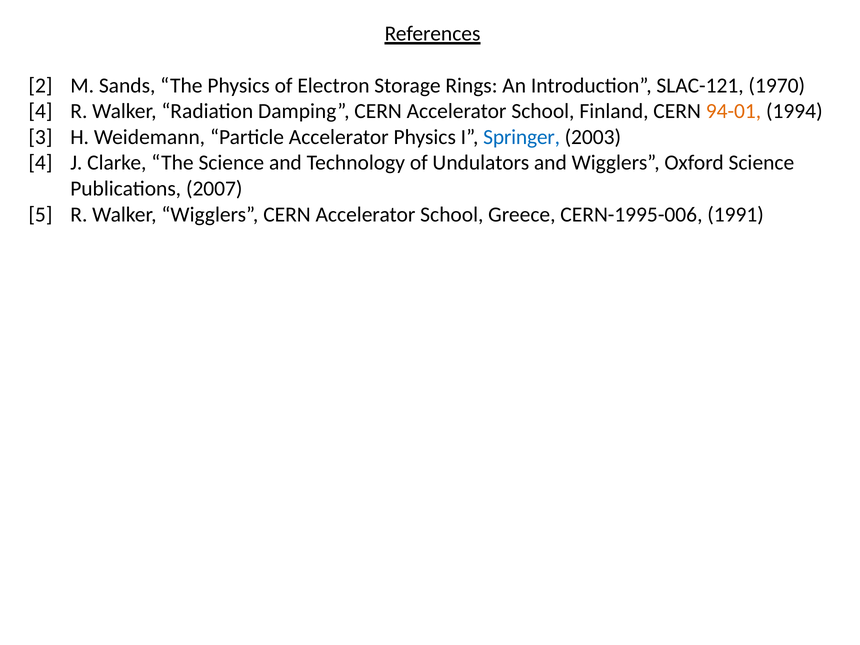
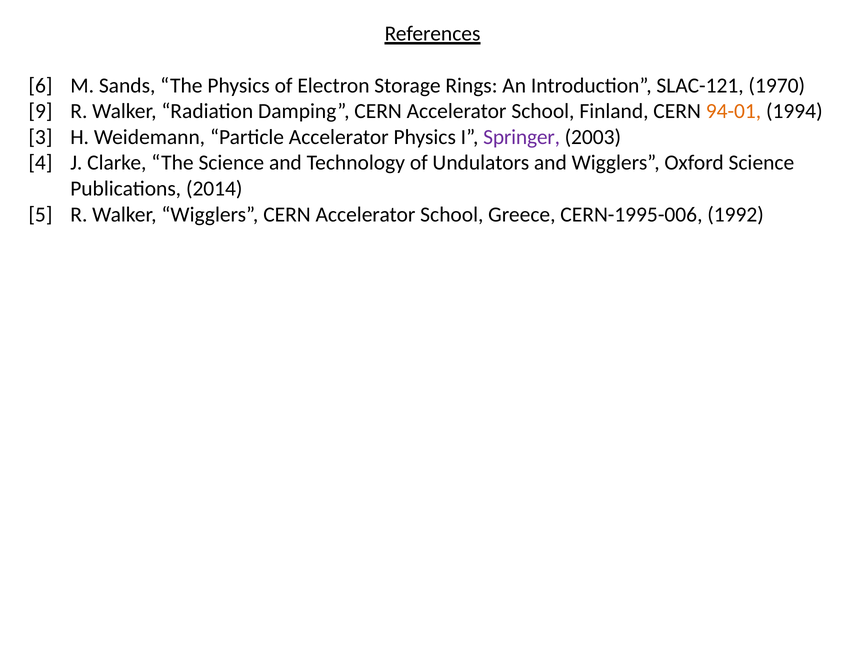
2: 2 -> 6
4 at (40, 111): 4 -> 9
Springer colour: blue -> purple
2007: 2007 -> 2014
1991: 1991 -> 1992
